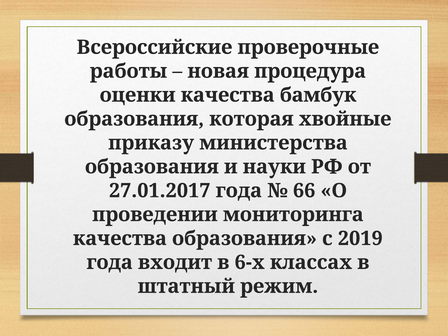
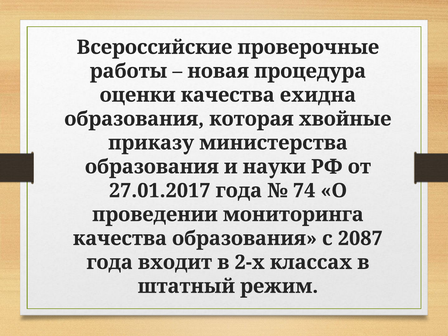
бамбук: бамбук -> ехидна
66: 66 -> 74
2019: 2019 -> 2087
6-х: 6-х -> 2-х
